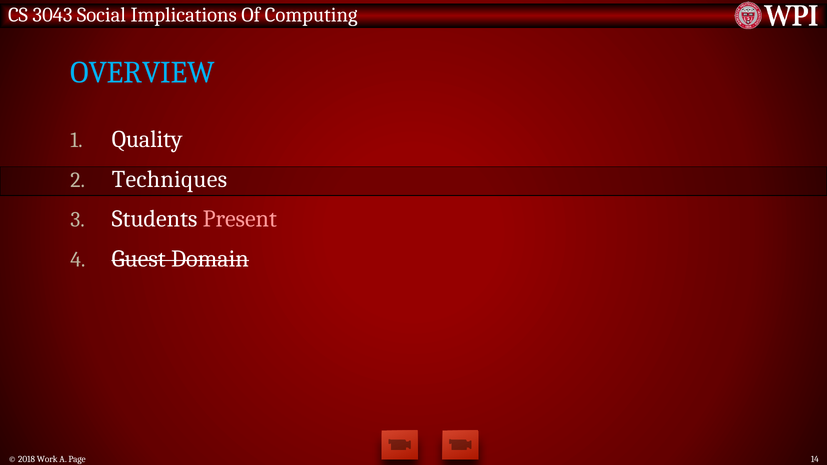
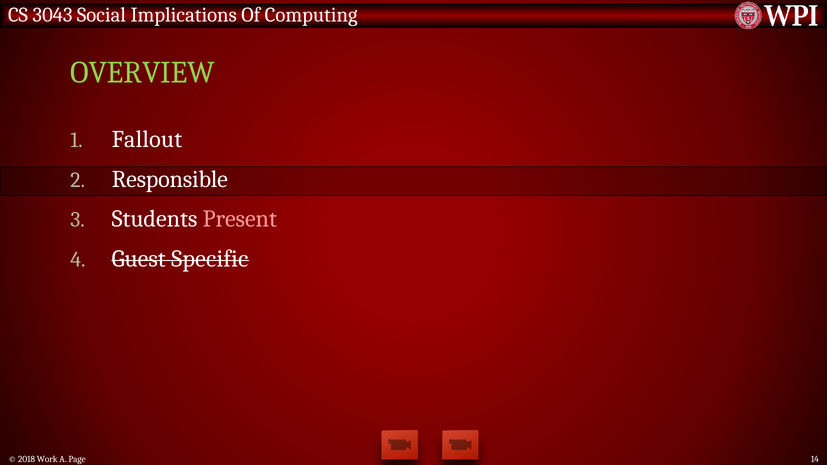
OVERVIEW colour: light blue -> light green
Quality: Quality -> Fallout
Techniques: Techniques -> Responsible
Domain: Domain -> Specific
